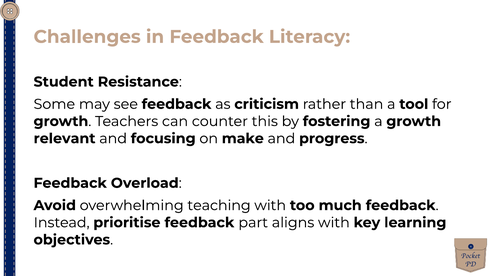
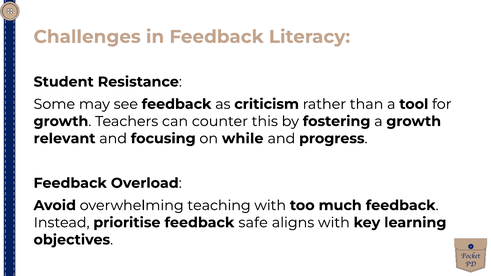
make: make -> while
part: part -> safe
